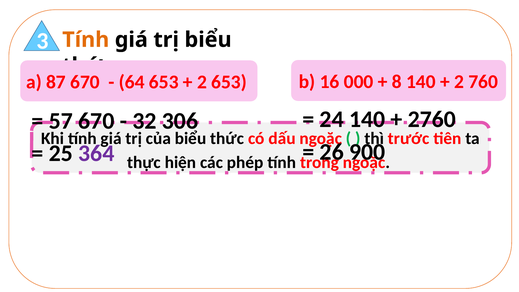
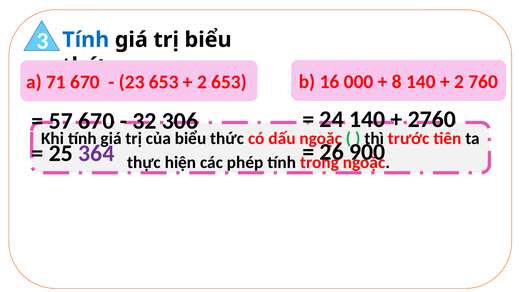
Tính at (86, 40) colour: orange -> blue
87: 87 -> 71
64: 64 -> 23
